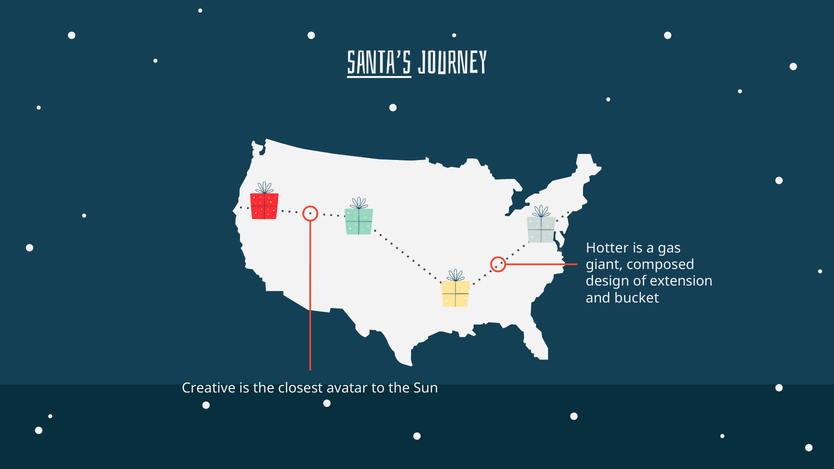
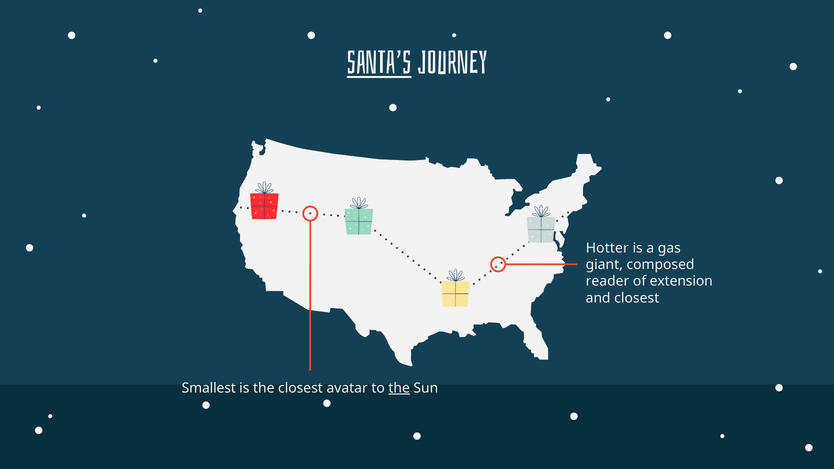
design: design -> reader
and bucket: bucket -> closest
Creative: Creative -> Smallest
the at (399, 388) underline: none -> present
